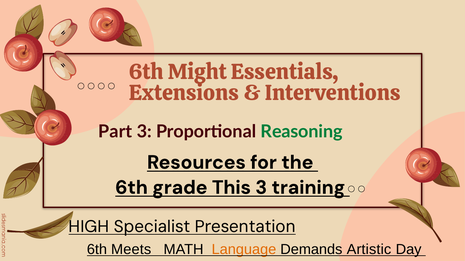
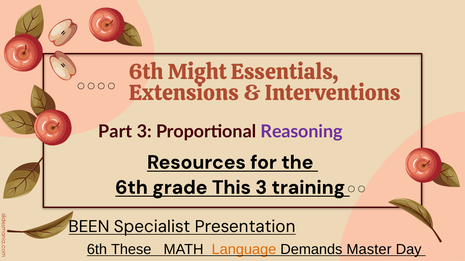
Reasoning colour: green -> purple
HIGH: HIGH -> BEEN
Meets: Meets -> These
Artistic: Artistic -> Master
